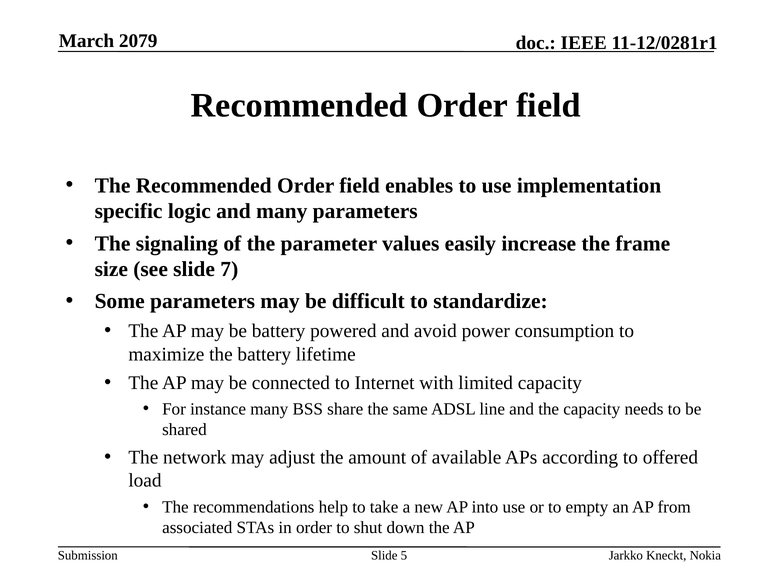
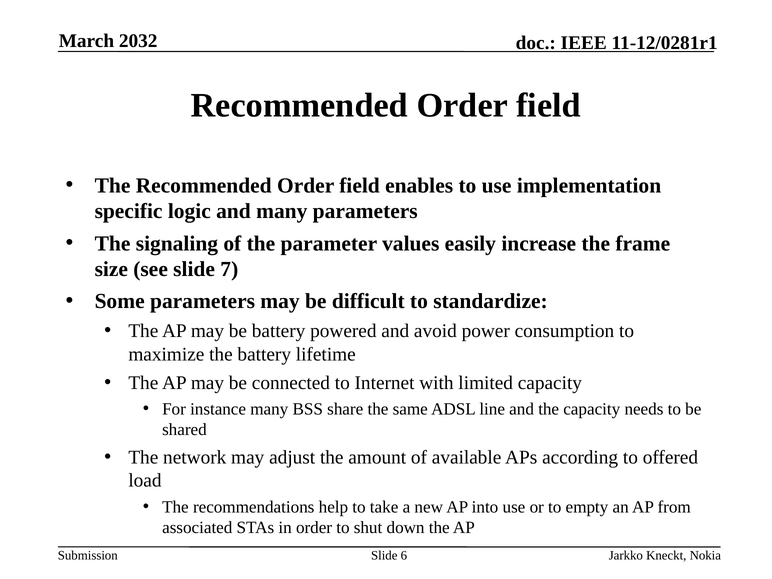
2079: 2079 -> 2032
5: 5 -> 6
